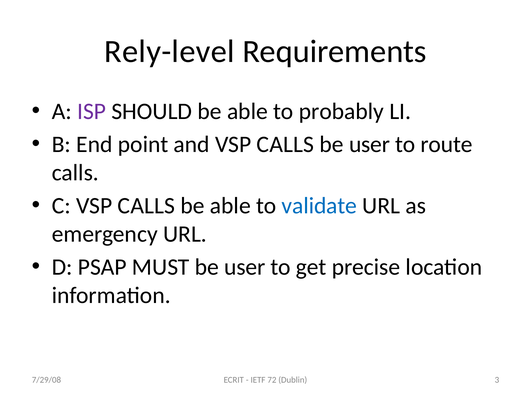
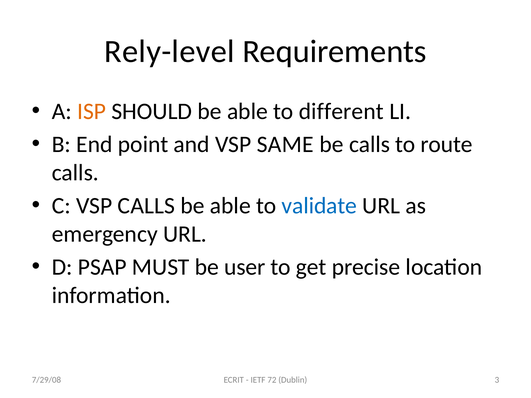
ISP colour: purple -> orange
probably: probably -> different
and VSP CALLS: CALLS -> SAME
user at (370, 144): user -> calls
